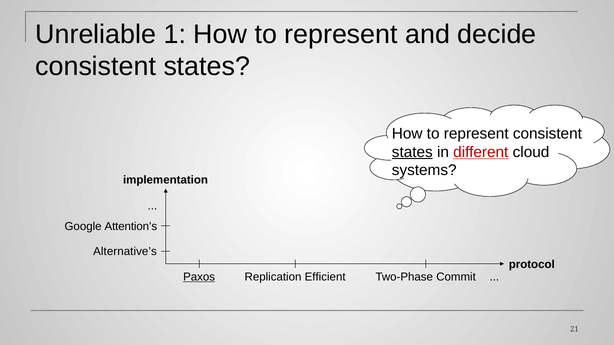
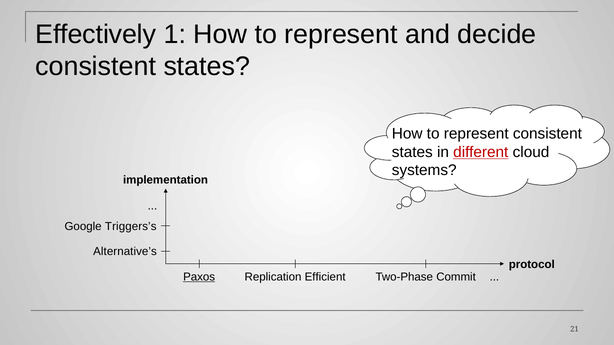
Unreliable: Unreliable -> Effectively
states at (412, 152) underline: present -> none
Attention’s: Attention’s -> Triggers’s
